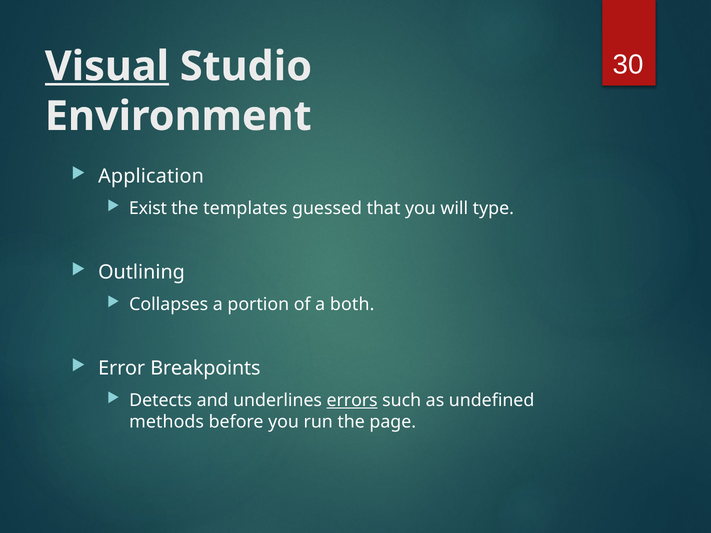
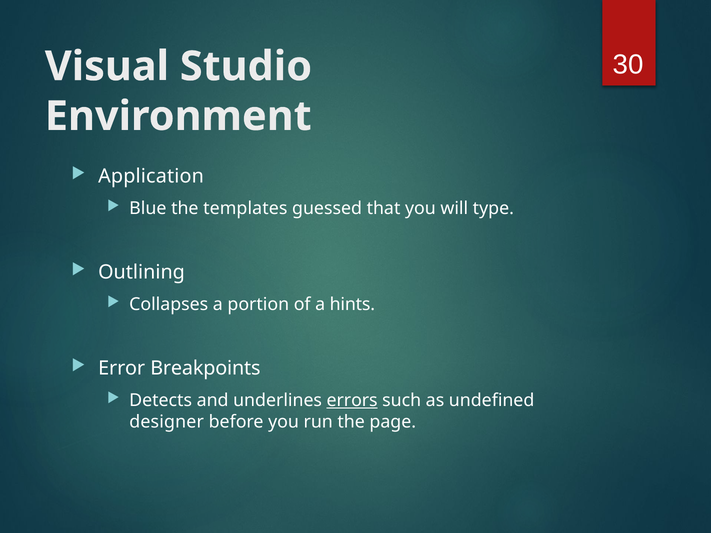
Visual underline: present -> none
Exist: Exist -> Blue
both: both -> hints
methods: methods -> designer
